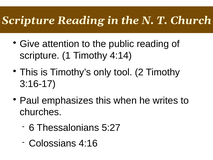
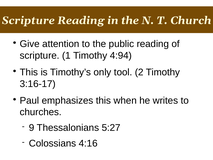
4:14: 4:14 -> 4:94
6: 6 -> 9
